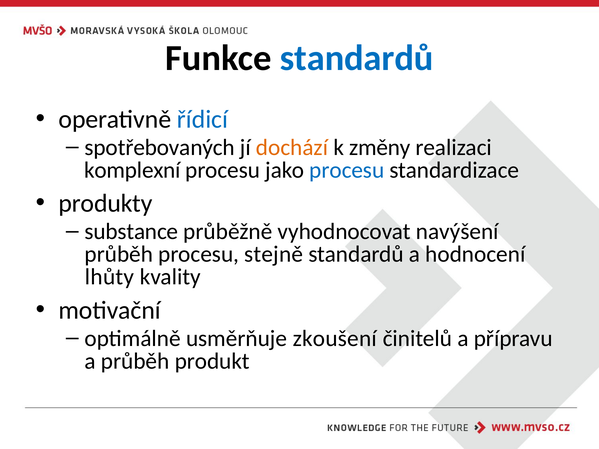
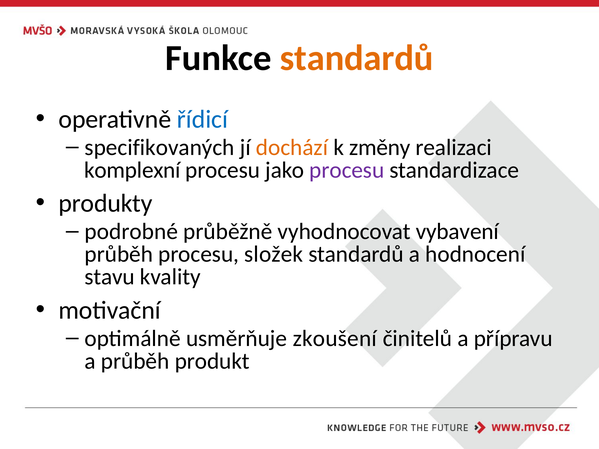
standardů at (357, 58) colour: blue -> orange
spotřebovaných: spotřebovaných -> specifikovaných
procesu at (347, 170) colour: blue -> purple
substance: substance -> podrobné
navýšení: navýšení -> vybavení
stejně: stejně -> složek
lhůty: lhůty -> stavu
